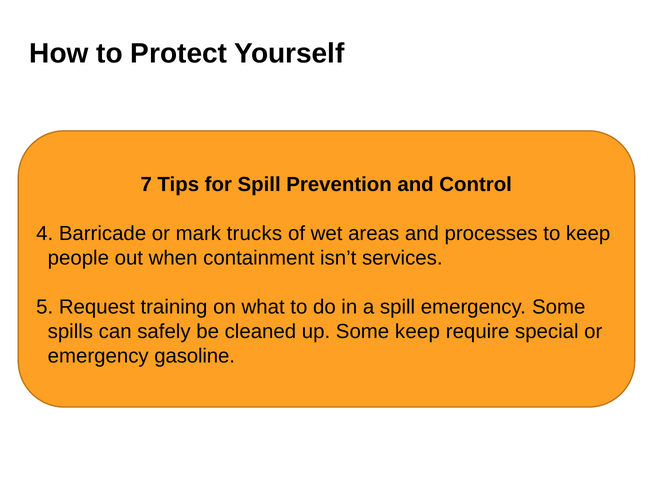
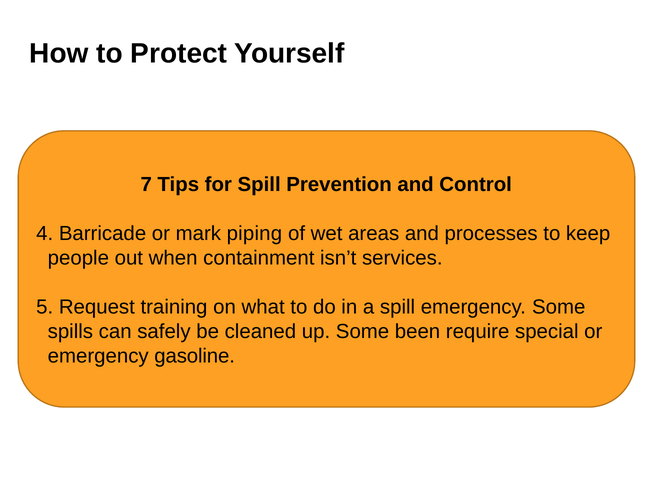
trucks: trucks -> piping
Some keep: keep -> been
